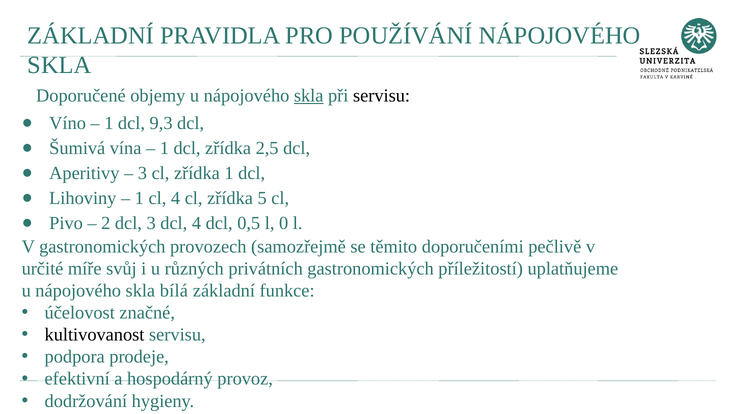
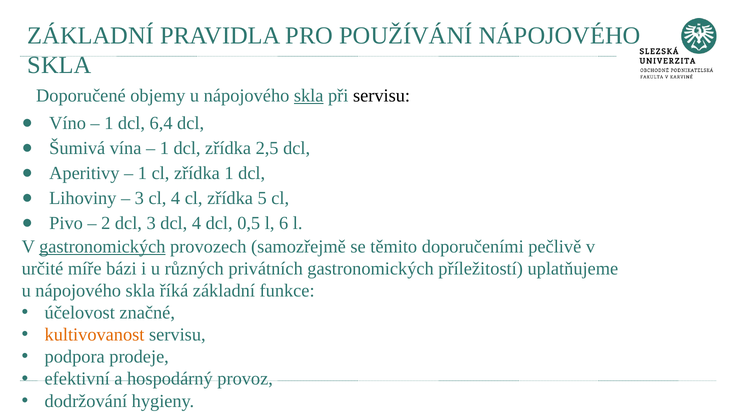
9,3: 9,3 -> 6,4
3 at (142, 173): 3 -> 1
1 at (139, 198): 1 -> 3
0: 0 -> 6
gastronomických at (102, 246) underline: none -> present
svůj: svůj -> bázi
bílá: bílá -> říká
kultivovanost colour: black -> orange
